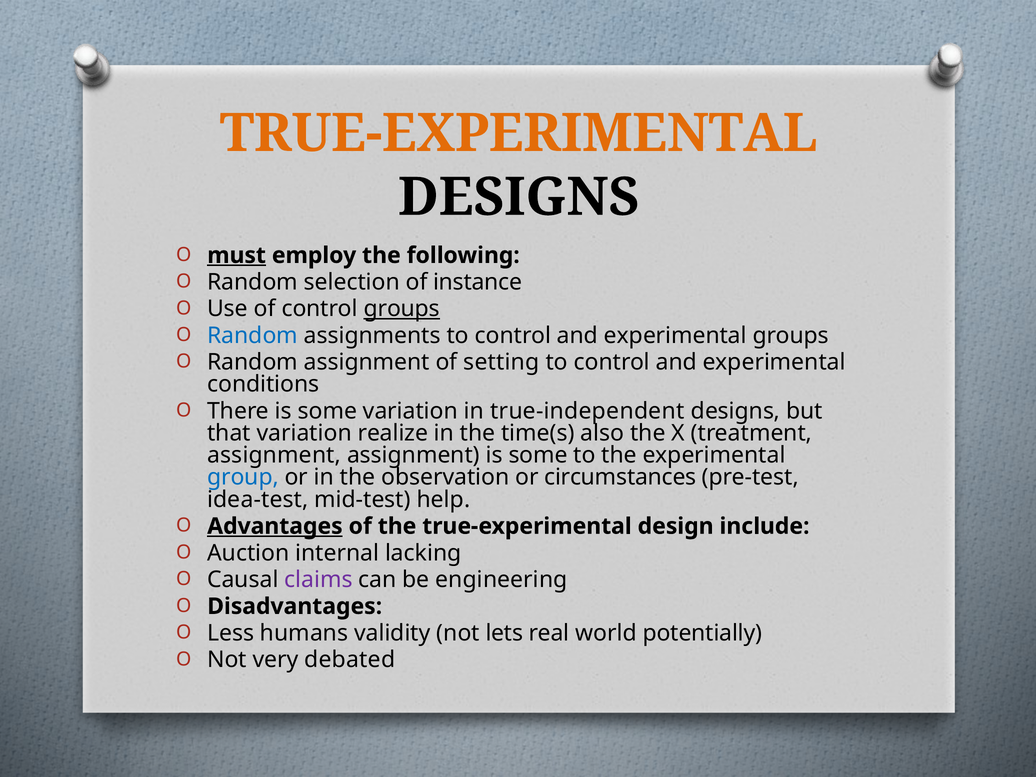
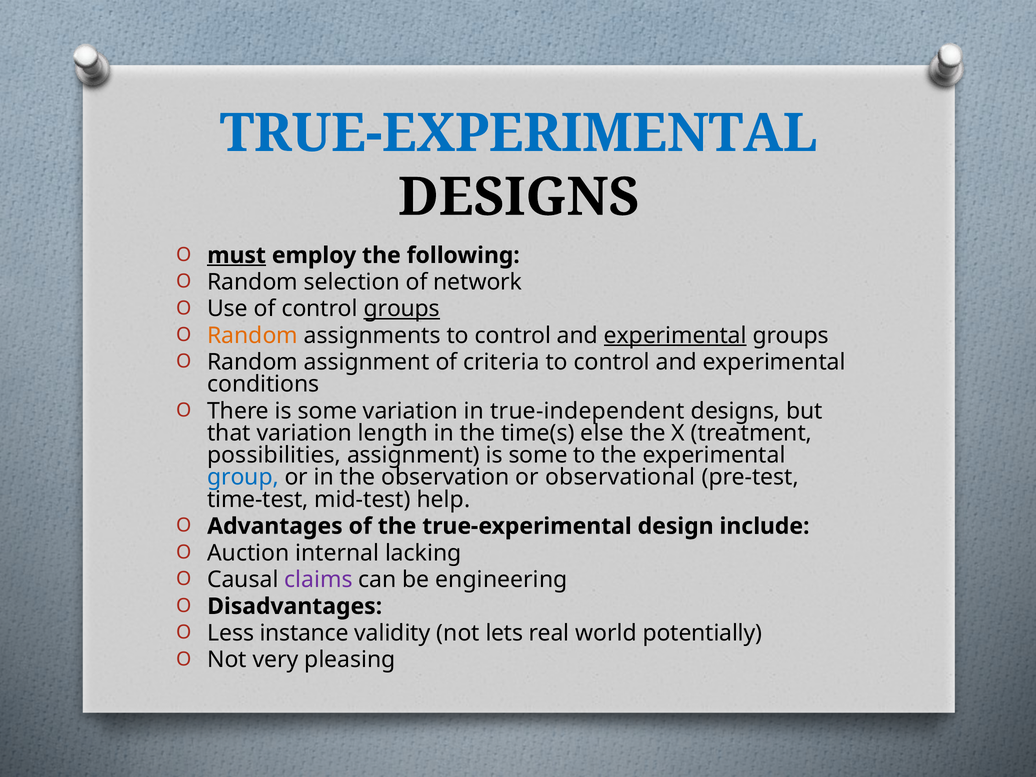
TRUE-EXPERIMENTAL at (519, 133) colour: orange -> blue
instance: instance -> network
Random at (253, 336) colour: blue -> orange
experimental at (675, 336) underline: none -> present
setting: setting -> criteria
realize: realize -> length
also: also -> else
assignment at (274, 455): assignment -> possibilities
circumstances: circumstances -> observational
idea-test: idea-test -> time-test
Advantages underline: present -> none
humans: humans -> instance
debated: debated -> pleasing
